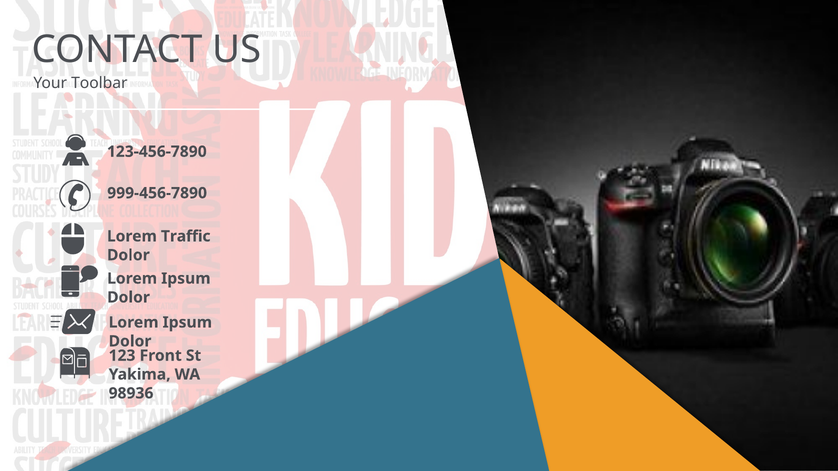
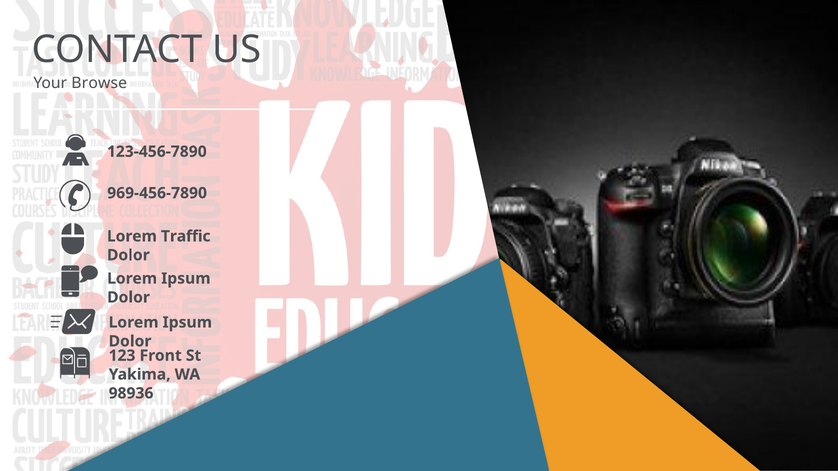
Toolbar: Toolbar -> Browse
999-456-7890: 999-456-7890 -> 969-456-7890
